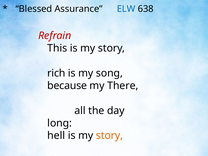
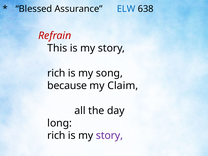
There: There -> Claim
hell at (56, 136): hell -> rich
story at (109, 136) colour: orange -> purple
